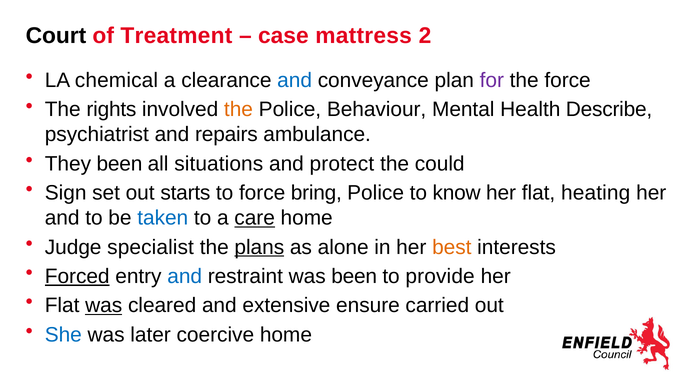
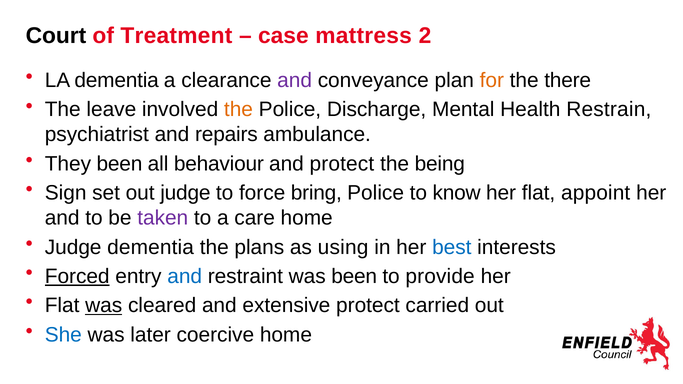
LA chemical: chemical -> dementia
and at (295, 80) colour: blue -> purple
for colour: purple -> orange
the force: force -> there
rights: rights -> leave
Behaviour: Behaviour -> Discharge
Describe: Describe -> Restrain
situations: situations -> behaviour
could: could -> being
out starts: starts -> judge
heating: heating -> appoint
taken colour: blue -> purple
care underline: present -> none
Judge specialist: specialist -> dementia
plans underline: present -> none
alone: alone -> using
best colour: orange -> blue
extensive ensure: ensure -> protect
